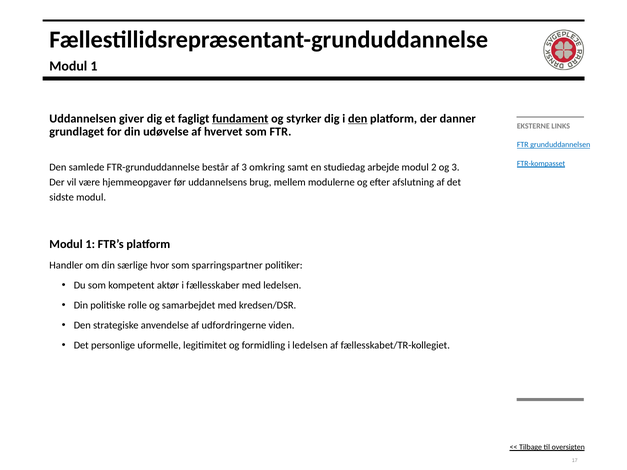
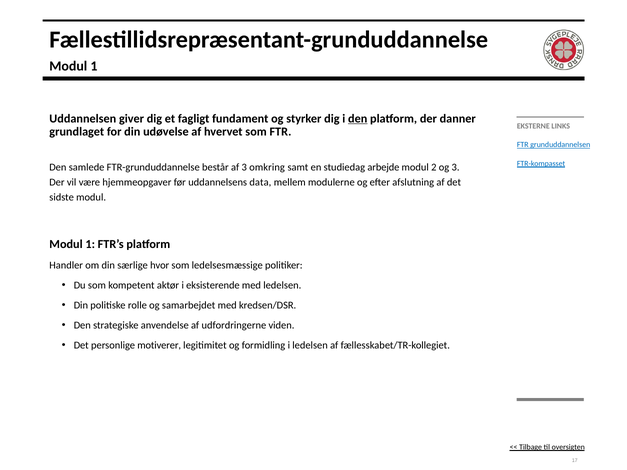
fundament underline: present -> none
brug: brug -> data
sparringspartner: sparringspartner -> ledelsesmæssige
fællesskaber: fællesskaber -> eksisterende
uformelle: uformelle -> motiverer
